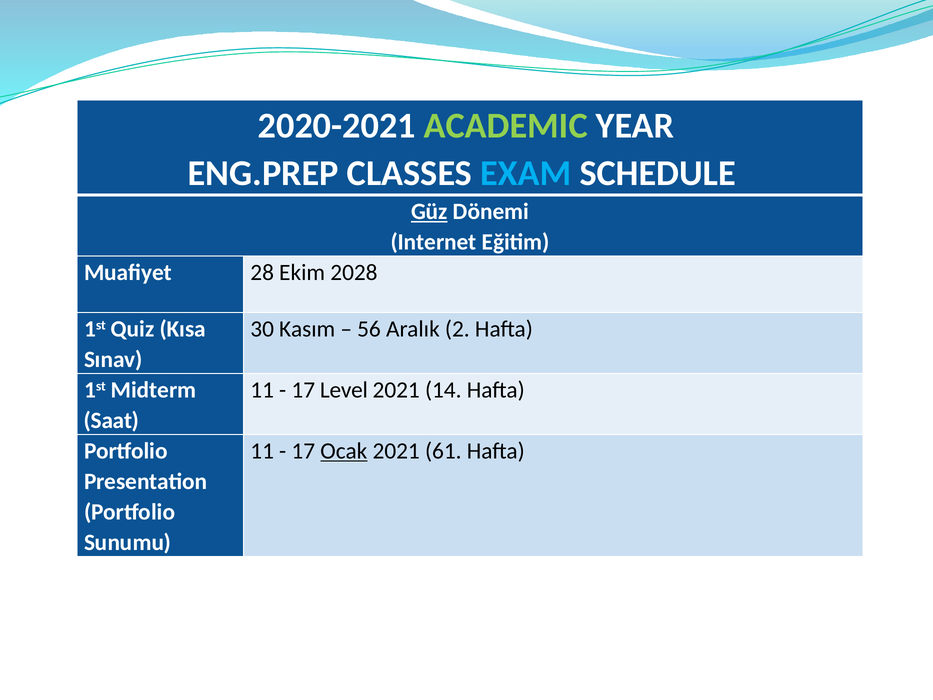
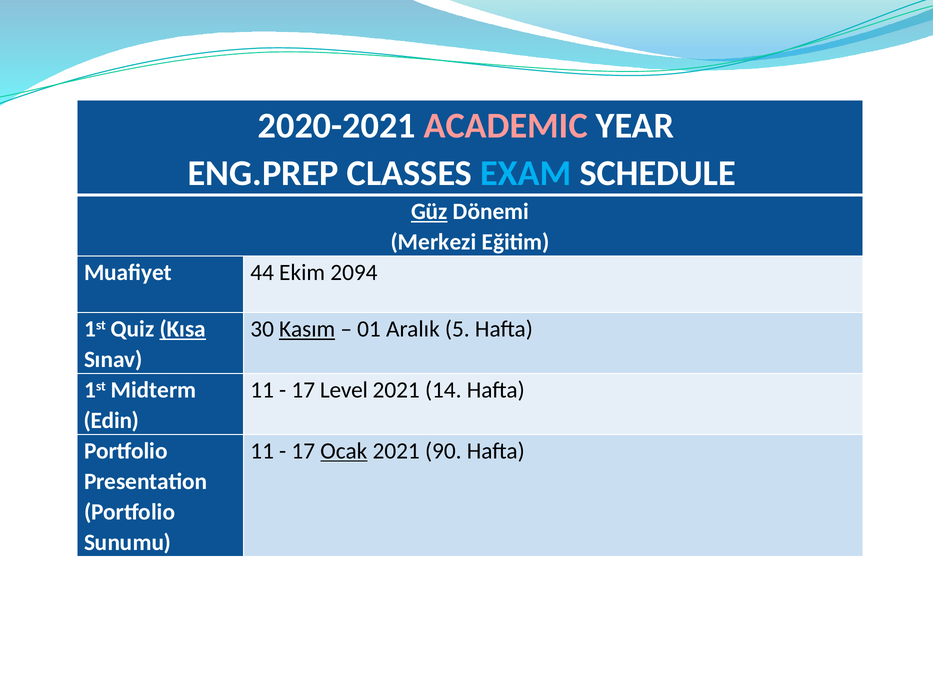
ACADEMIC colour: light green -> pink
Internet: Internet -> Merkezi
28: 28 -> 44
2028: 2028 -> 2094
Kısa underline: none -> present
Kasım underline: none -> present
56: 56 -> 01
2: 2 -> 5
Saat: Saat -> Edin
61: 61 -> 90
